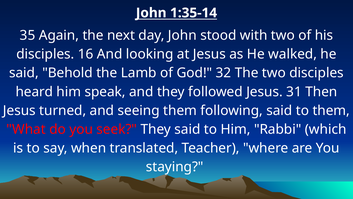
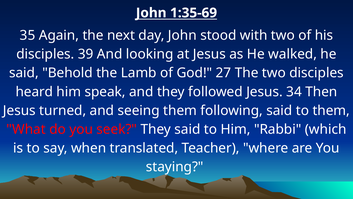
1:35-14: 1:35-14 -> 1:35-69
16: 16 -> 39
32: 32 -> 27
31: 31 -> 34
